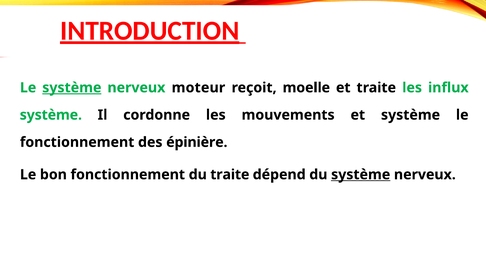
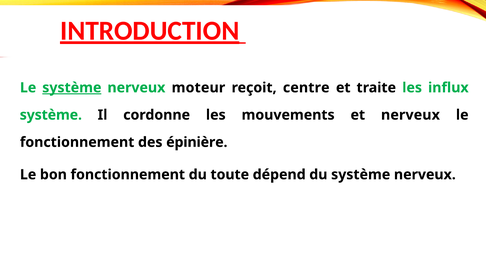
moelle: moelle -> centre
et système: système -> nerveux
du traite: traite -> toute
système at (361, 174) underline: present -> none
